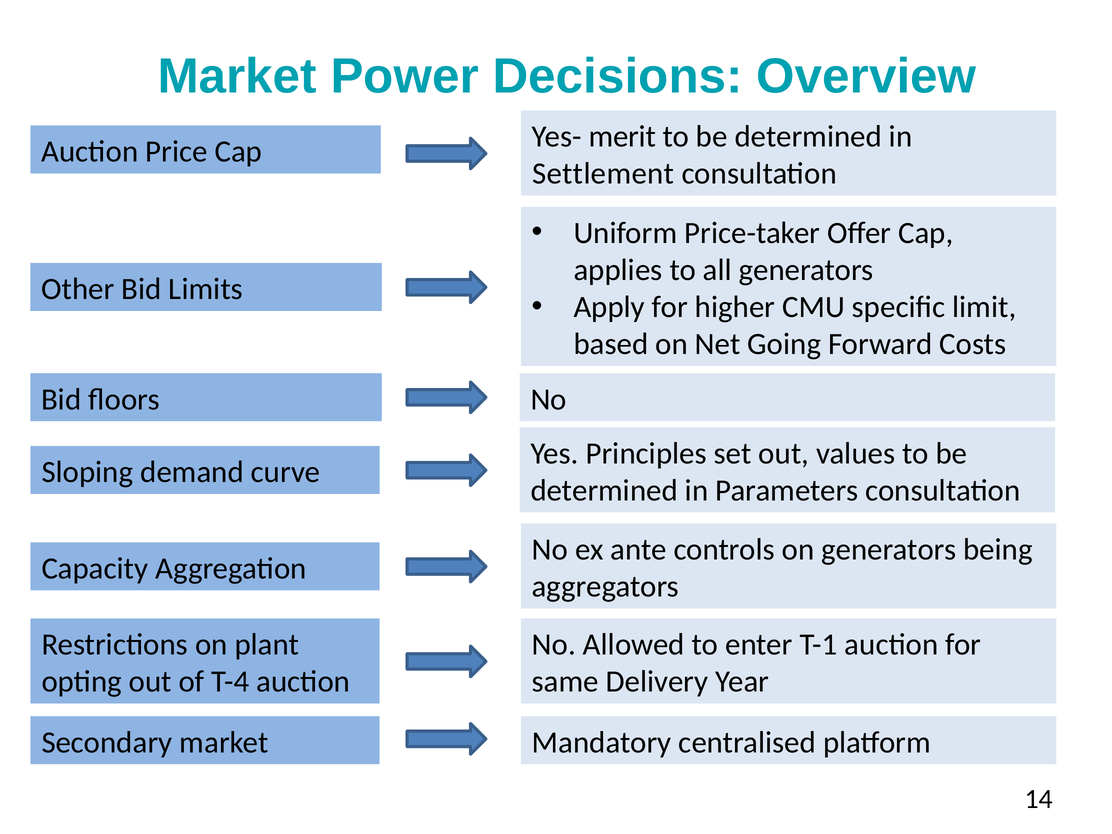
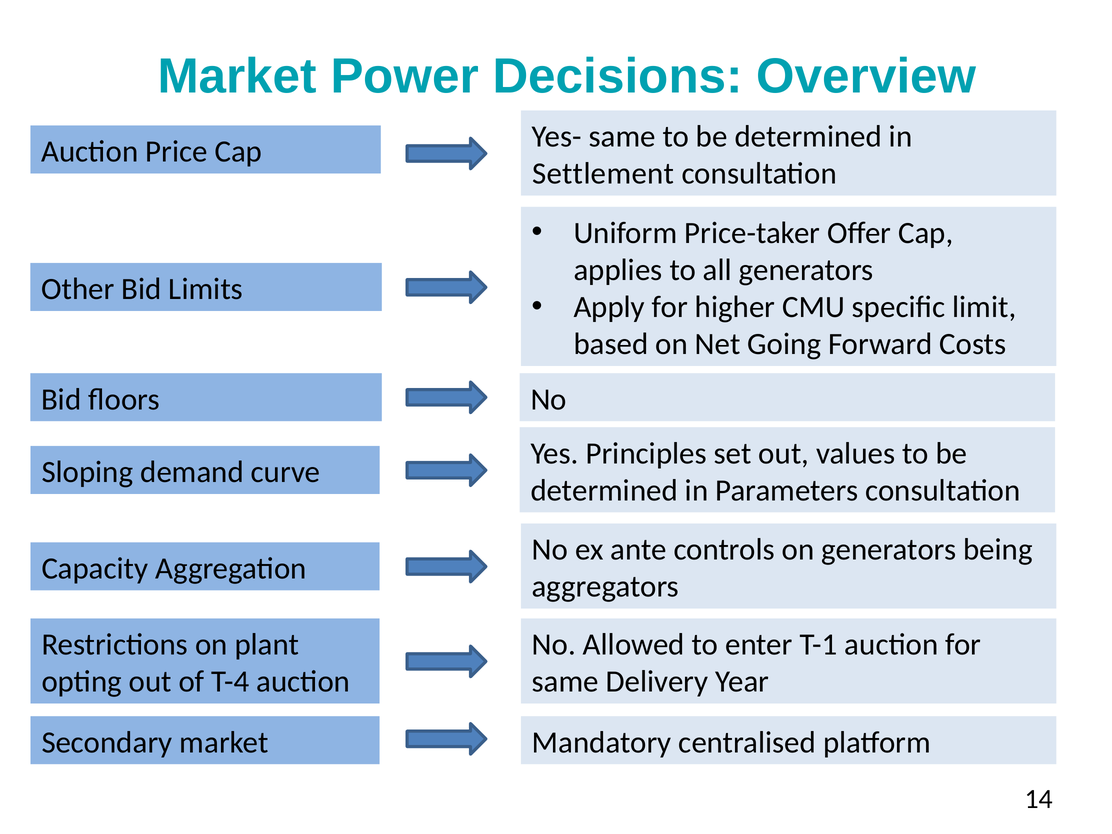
Yes- merit: merit -> same
